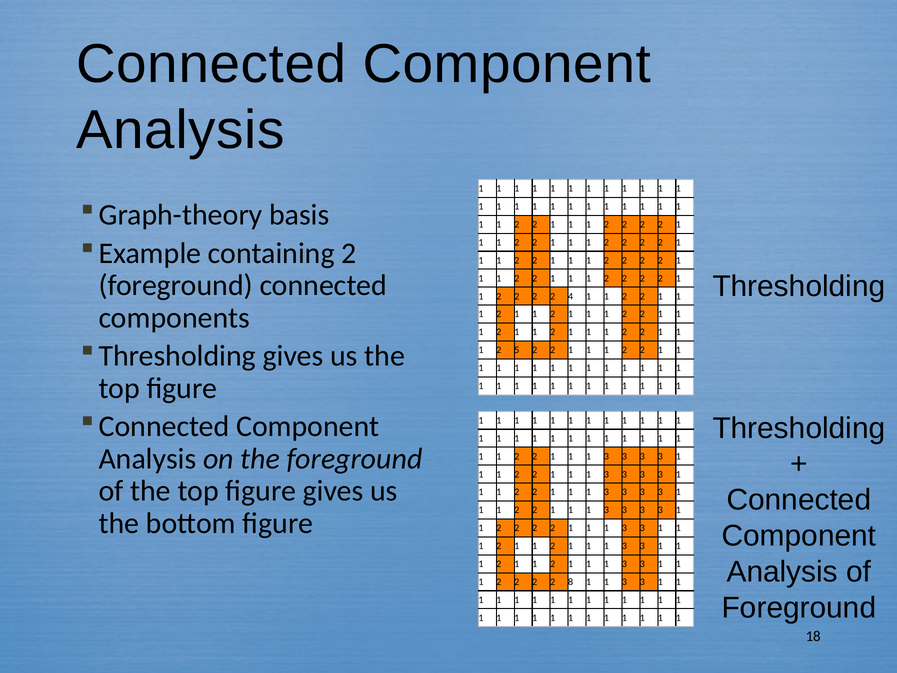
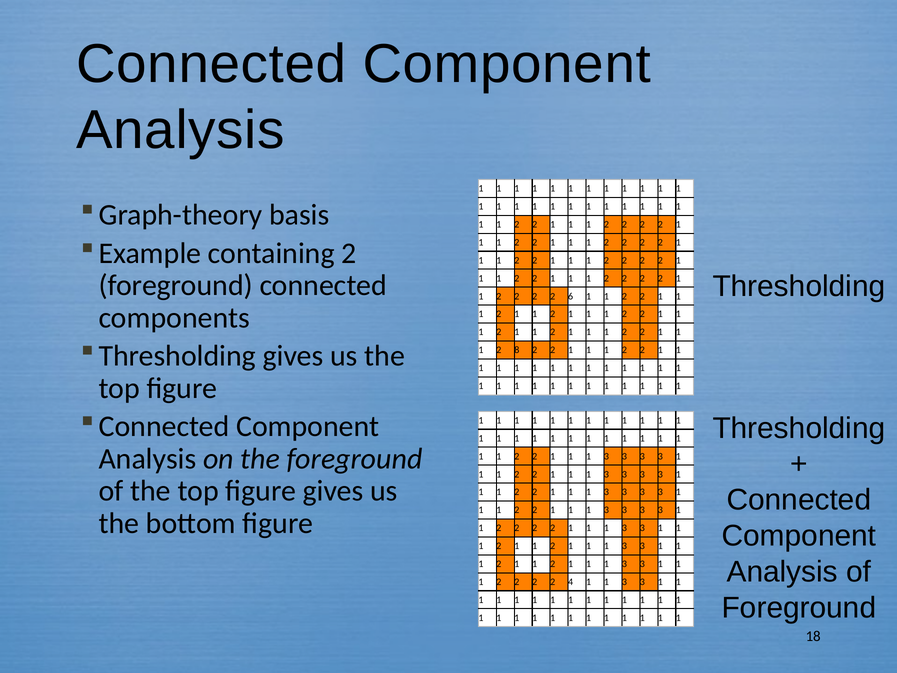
4: 4 -> 6
5: 5 -> 8
8: 8 -> 4
